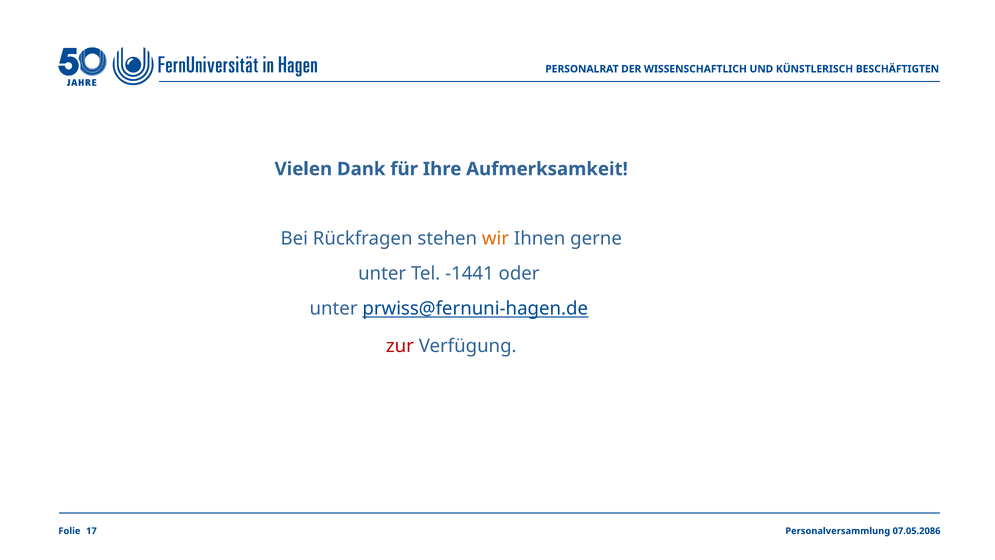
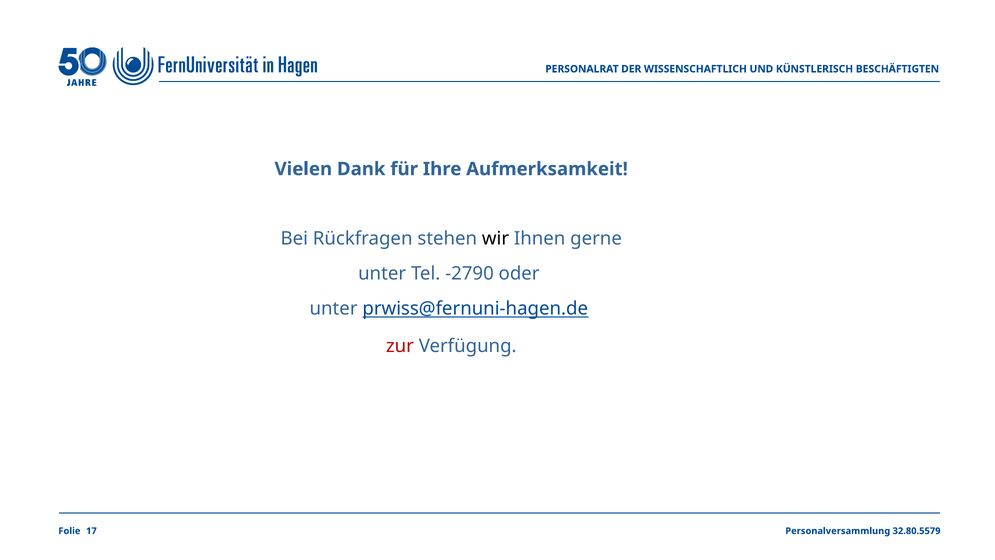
wir colour: orange -> black
-1441: -1441 -> -2790
07.05.2086: 07.05.2086 -> 32.80.5579
